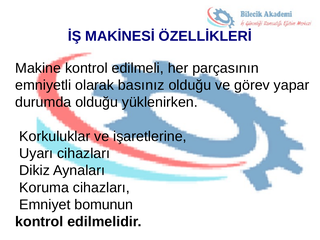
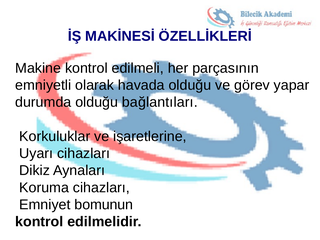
basınız: basınız -> havada
yüklenirken: yüklenirken -> bağlantıları
